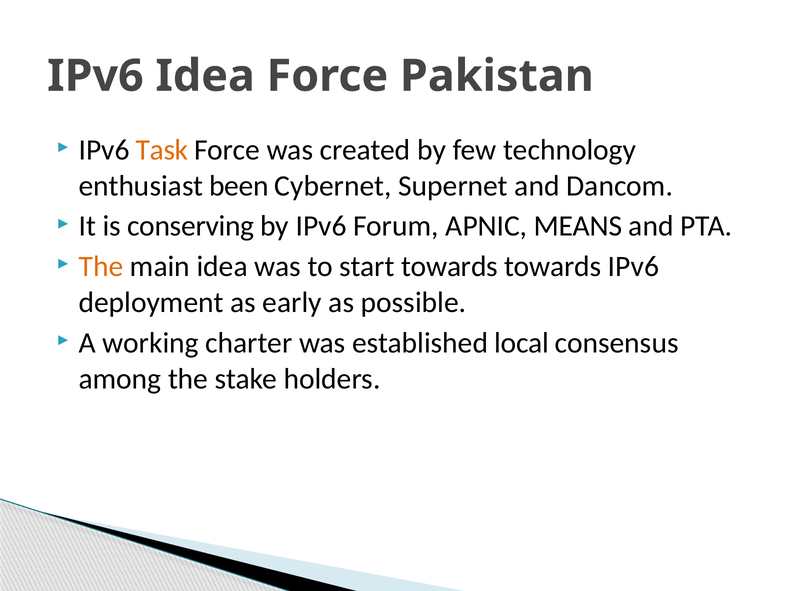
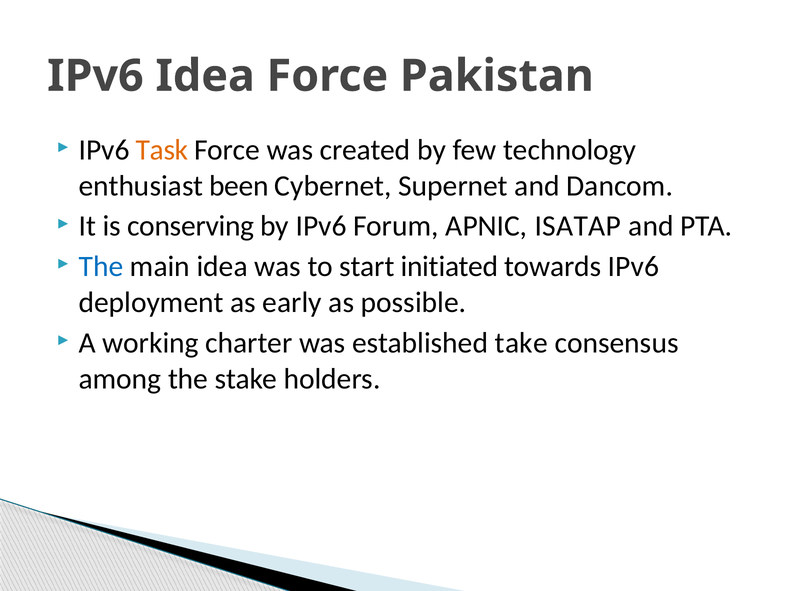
MEANS: MEANS -> ISATAP
The at (101, 267) colour: orange -> blue
start towards: towards -> initiated
local: local -> take
